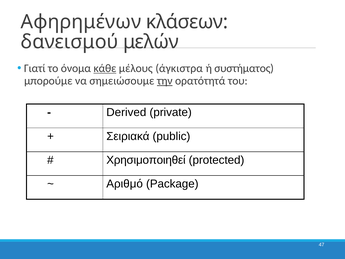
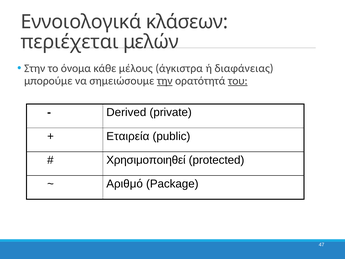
Αφηρημένων: Αφηρημένων -> Εννοιολογικά
δανεισμού: δανεισμού -> περιέχεται
Γιατί: Γιατί -> Στην
κάθε underline: present -> none
συστήματος: συστήματος -> διαφάνειας
του underline: none -> present
Σειριακά: Σειριακά -> Εταιρεία
